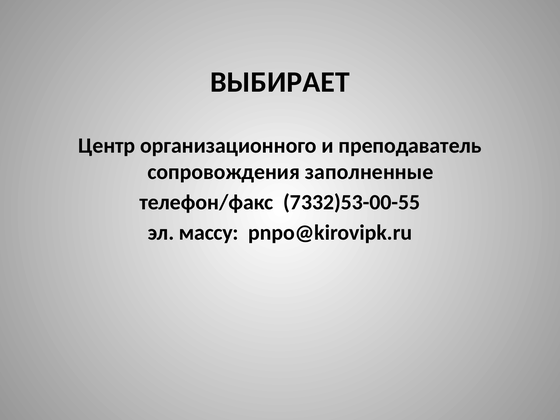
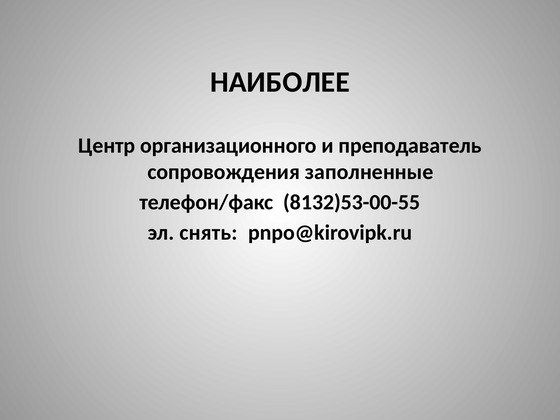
ВЫБИРАЕТ: ВЫБИРАЕТ -> НАИБОЛЕЕ
7332)53-00-55: 7332)53-00-55 -> 8132)53-00-55
массу: массу -> снять
